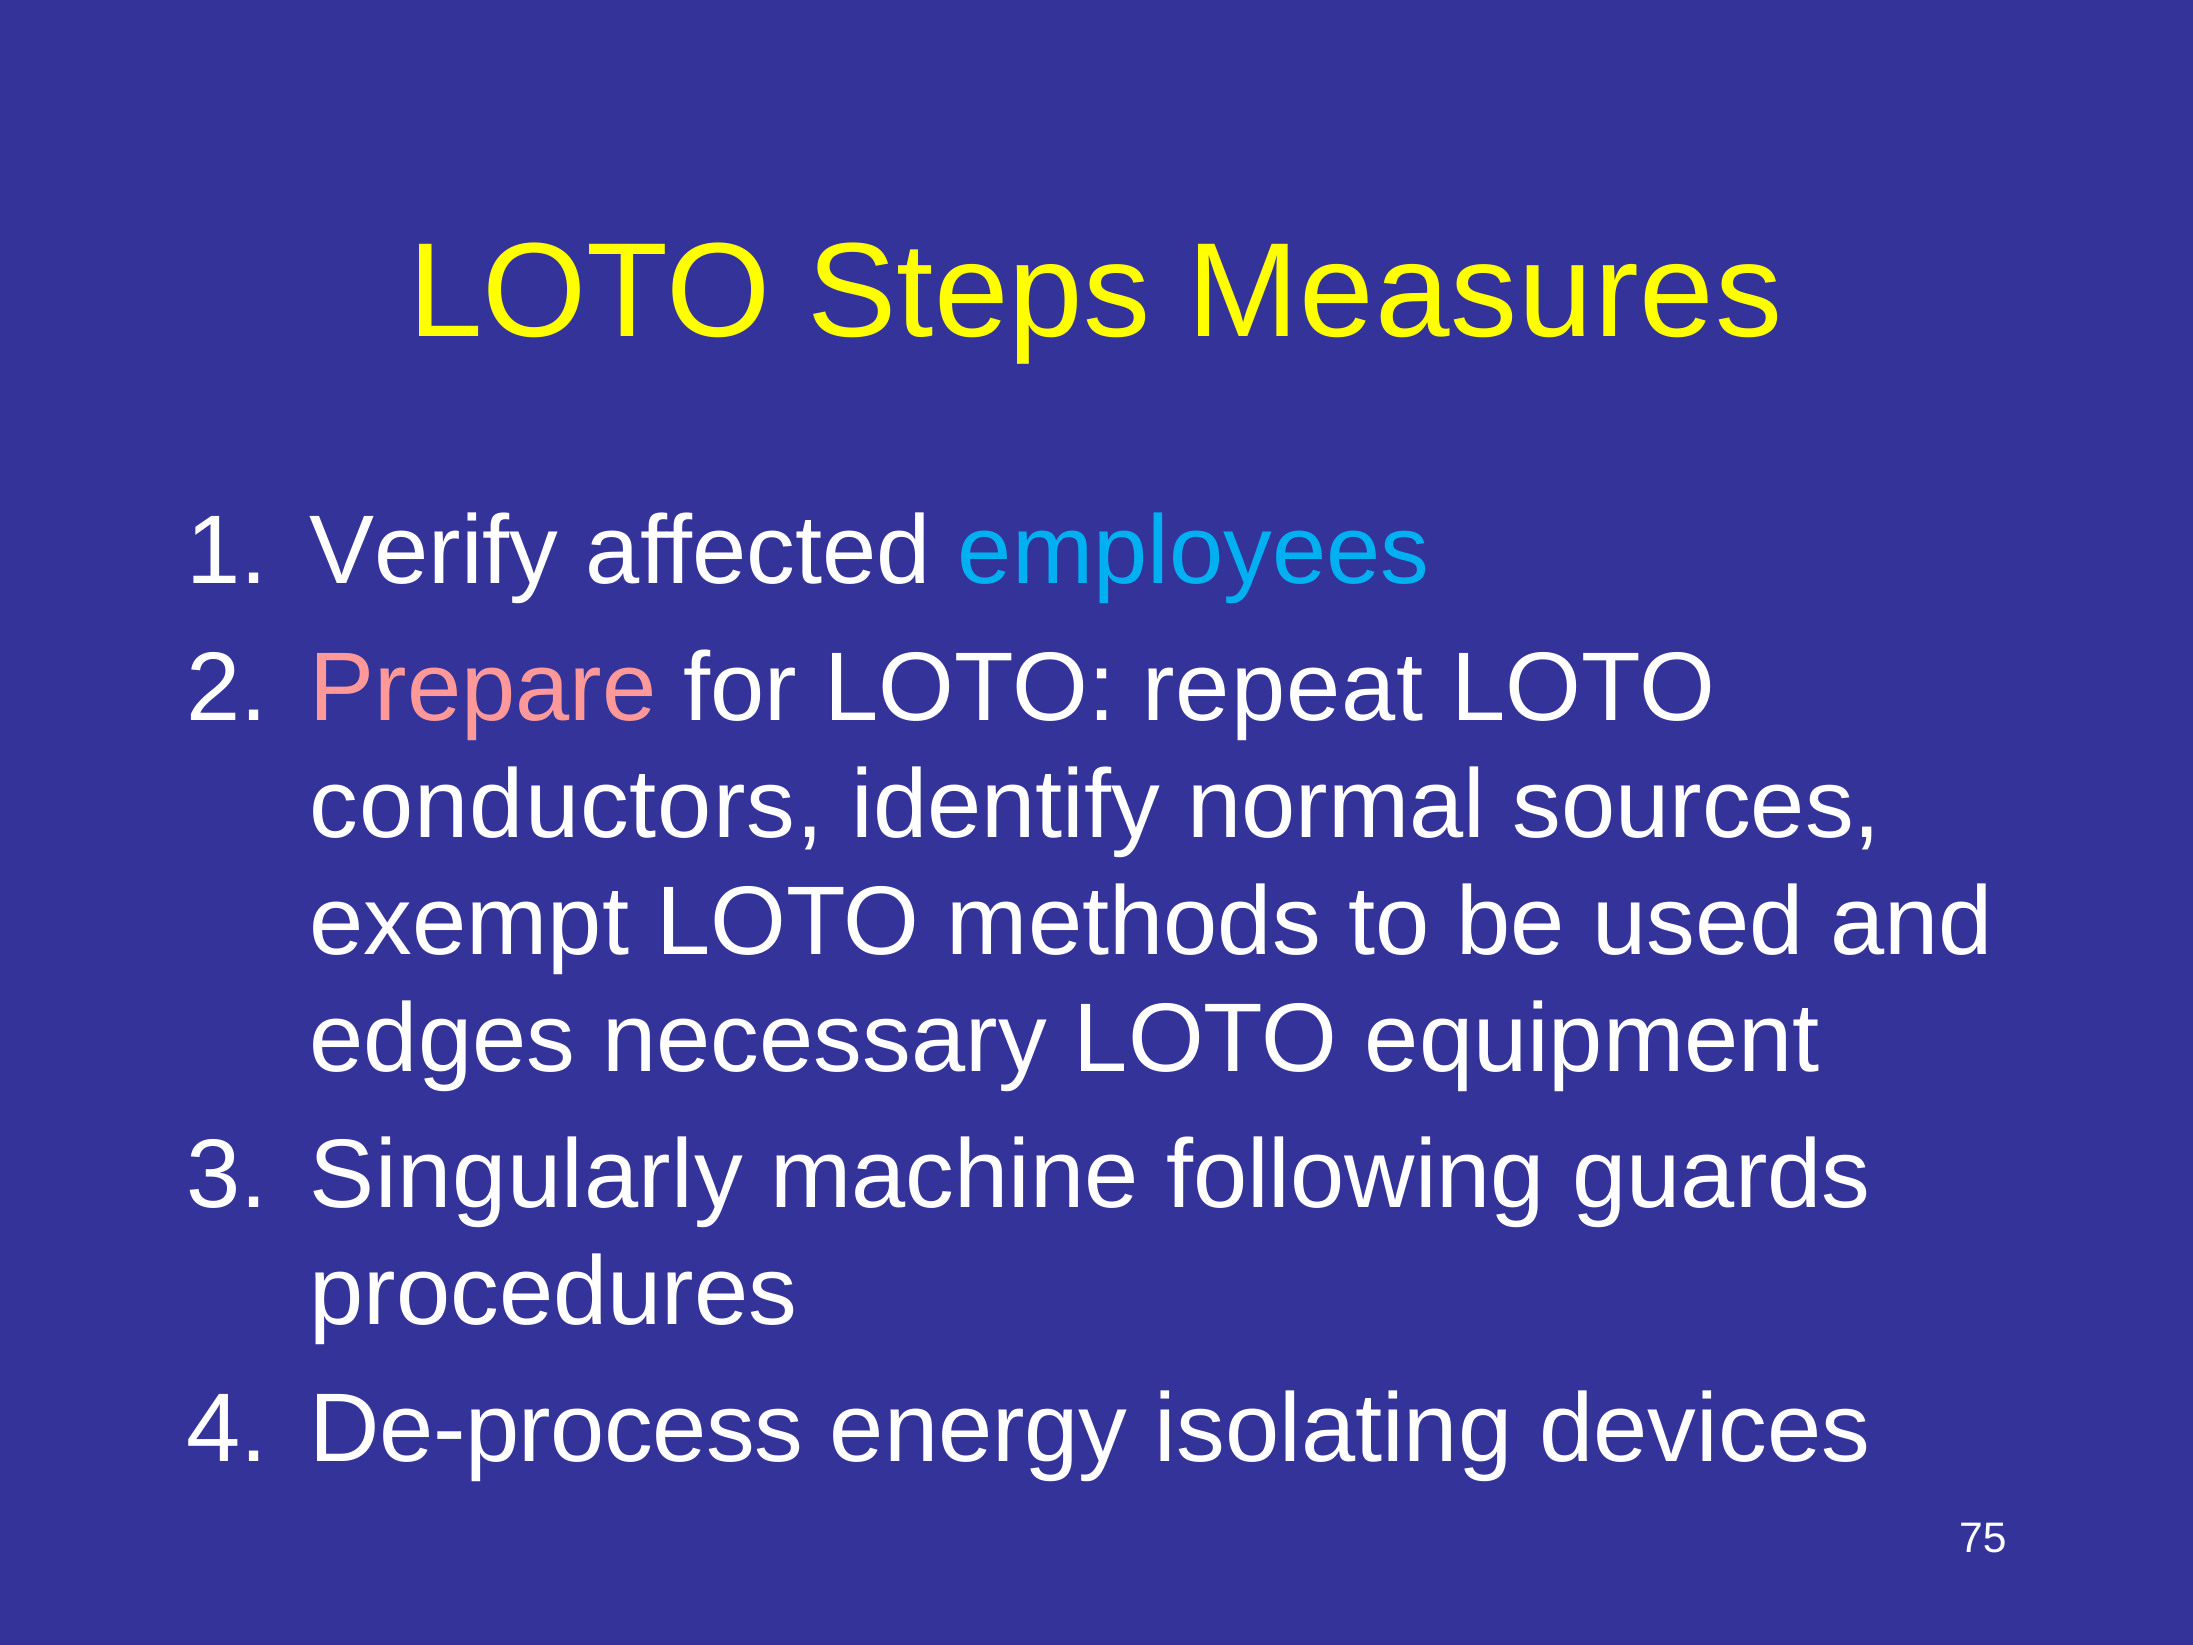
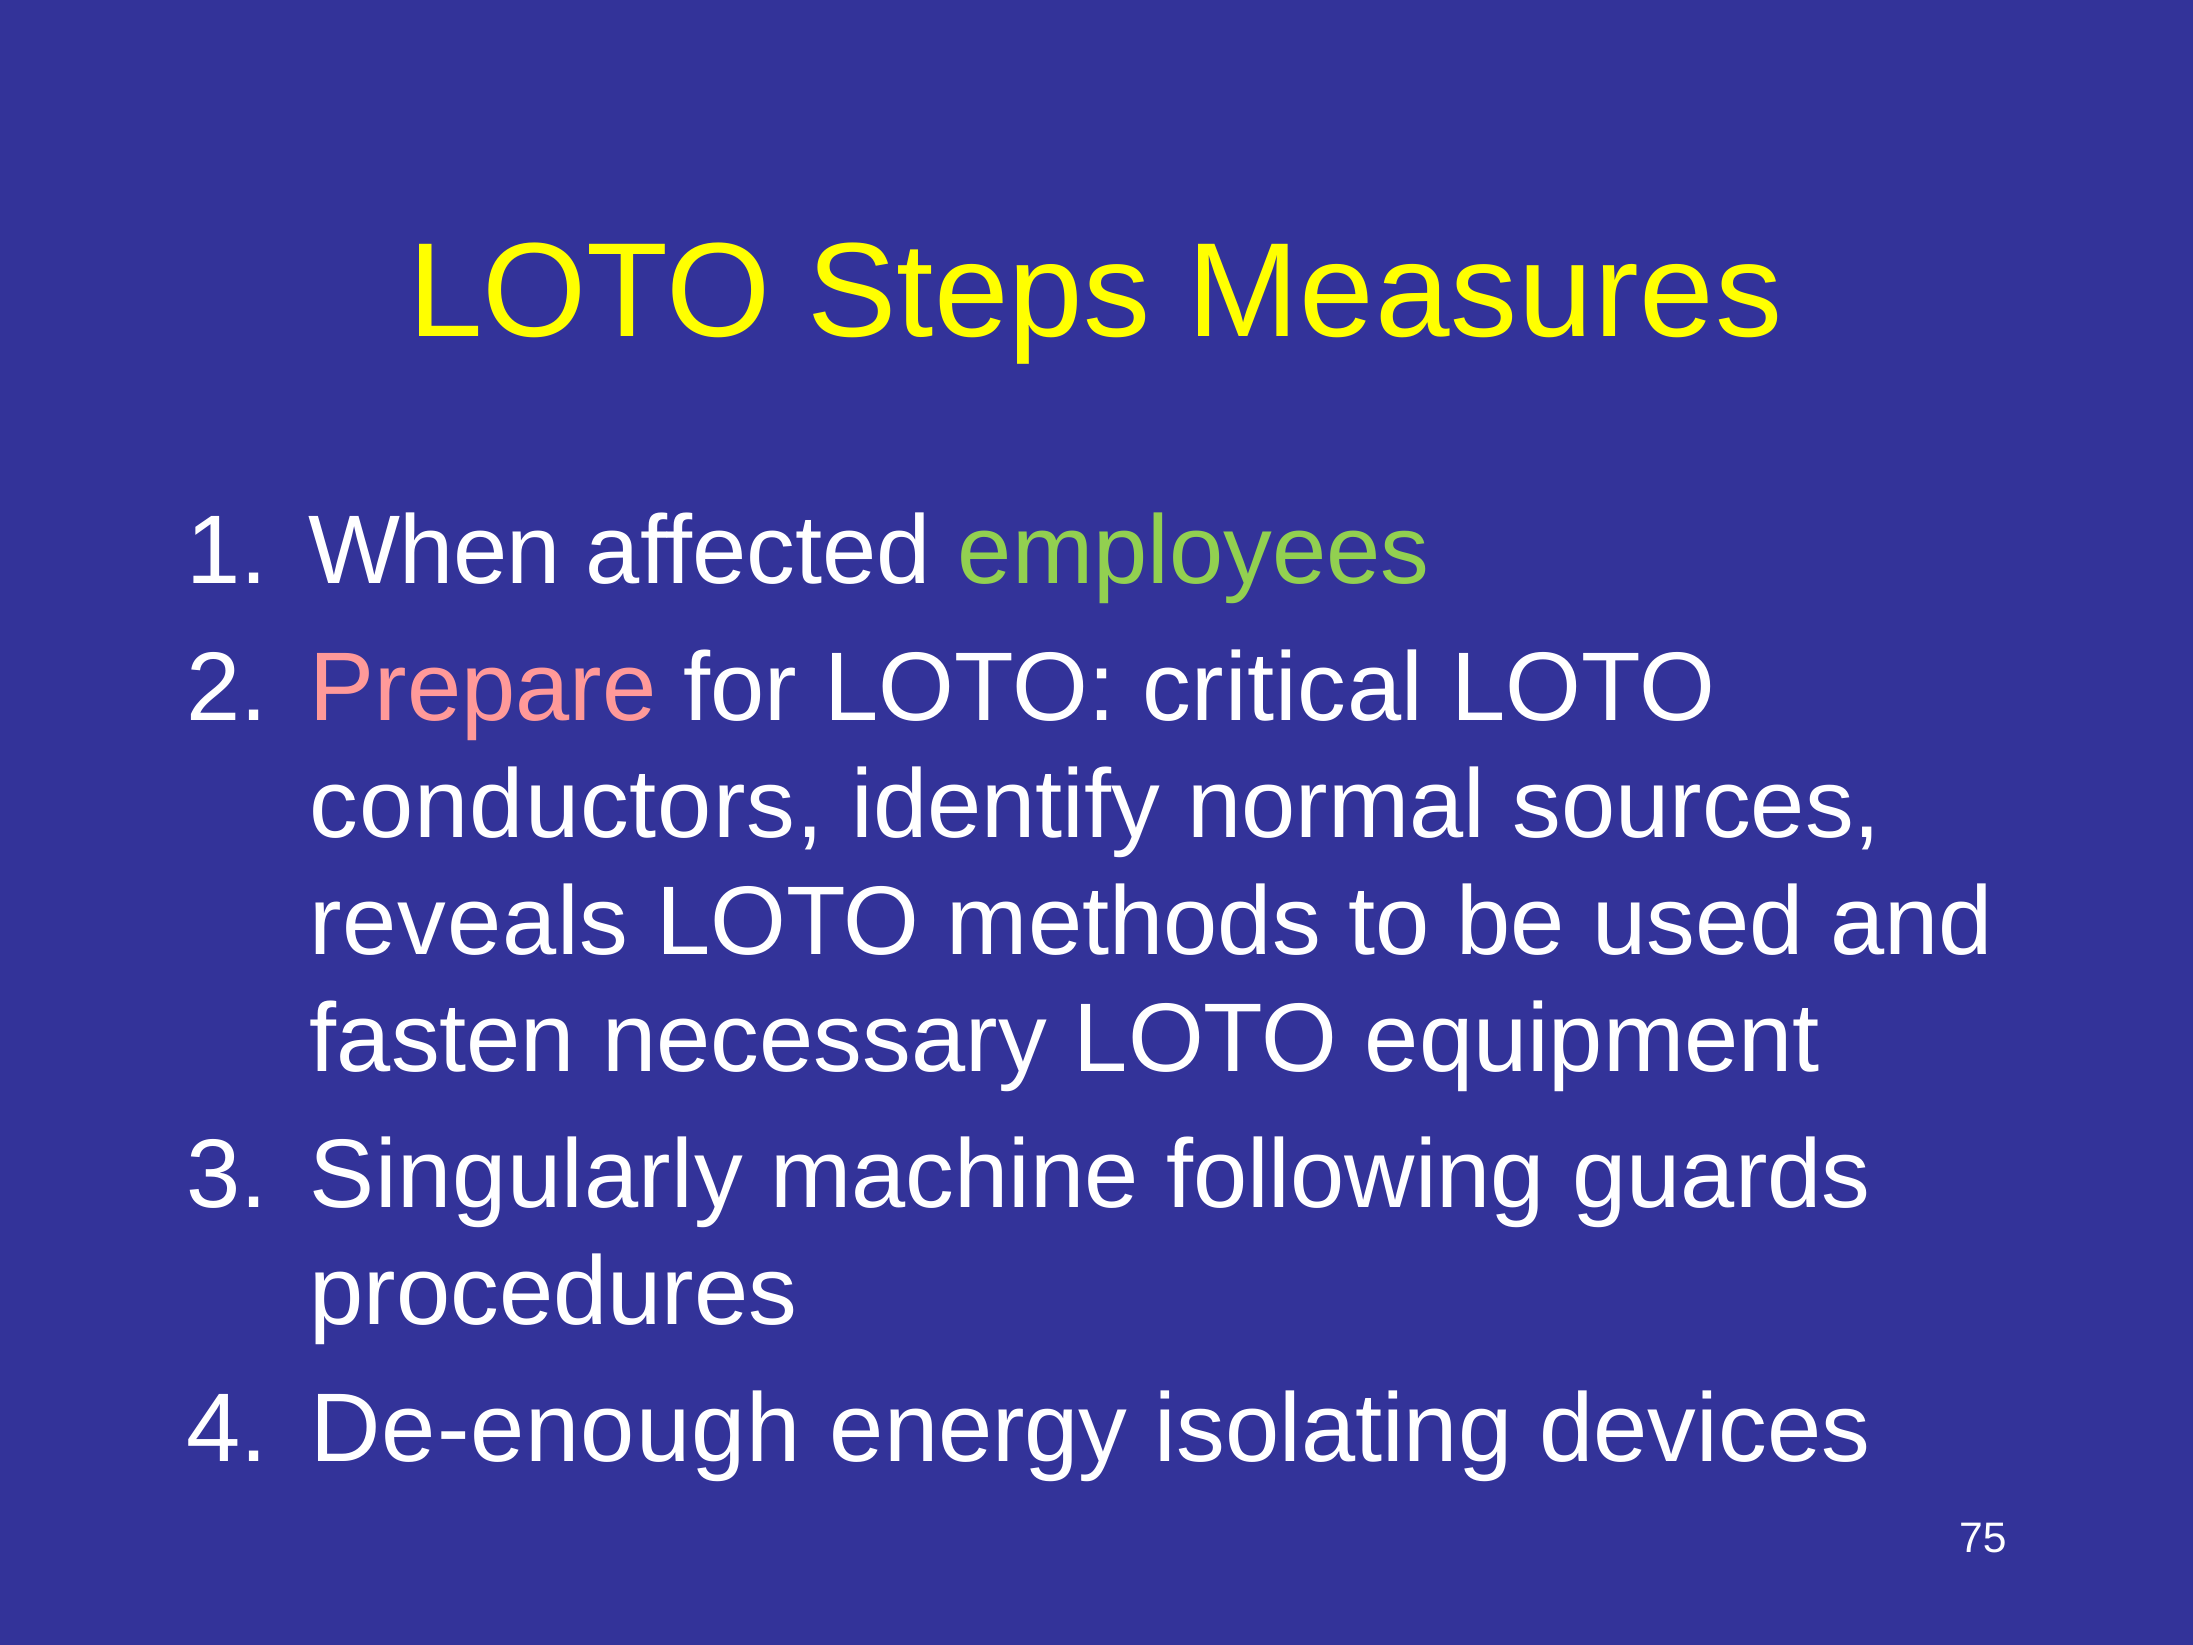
1 Verify: Verify -> When
employees at (1194, 551) colour: light blue -> light green
repeat: repeat -> critical
exempt: exempt -> reveals
edges: edges -> fasten
De-process: De-process -> De-enough
